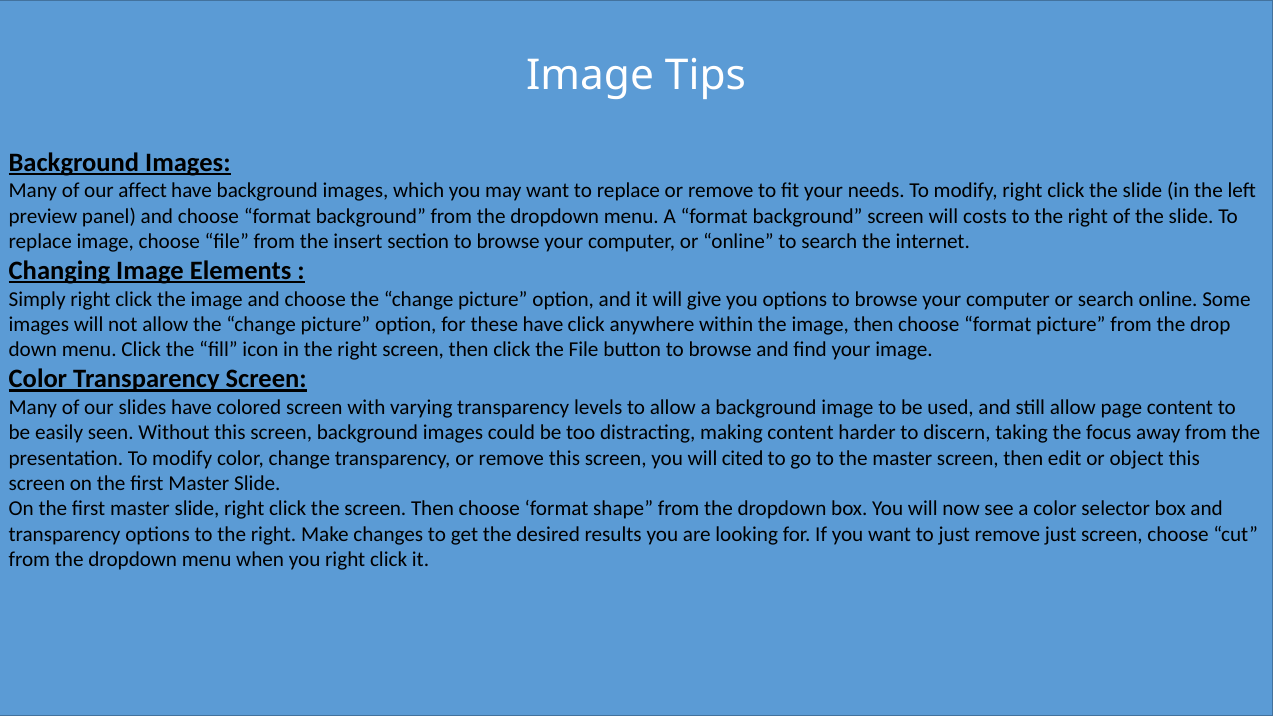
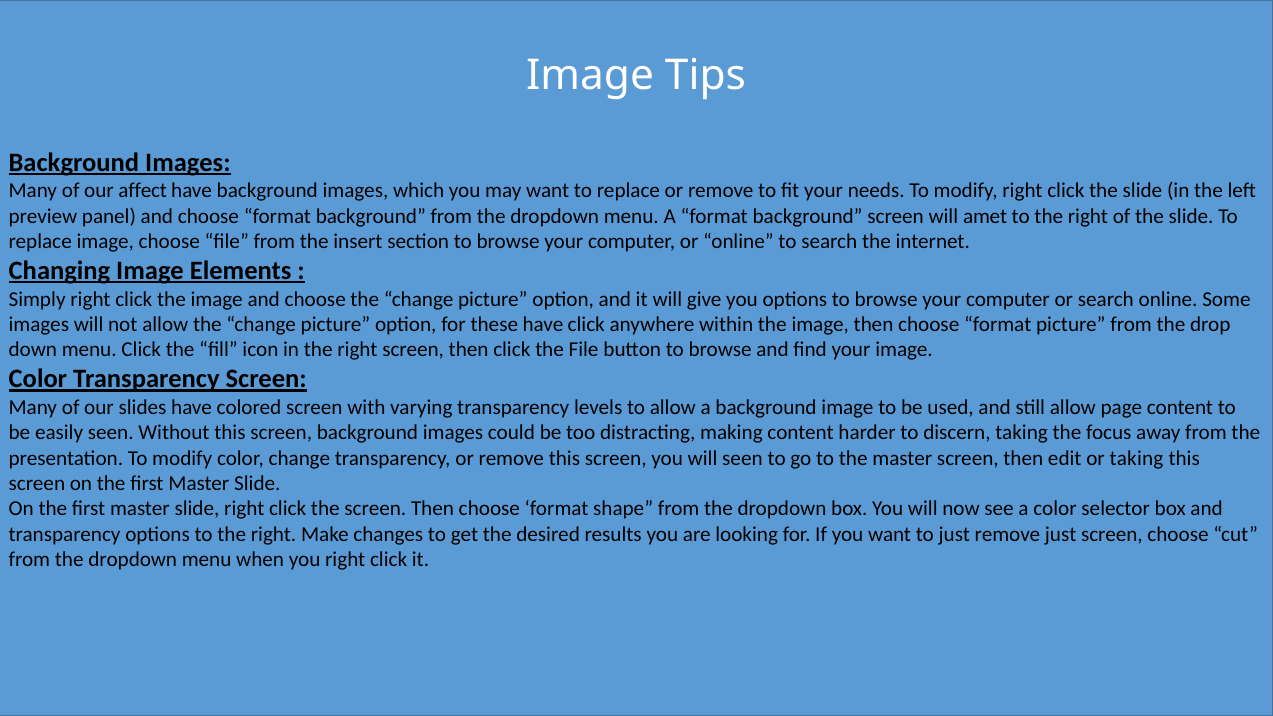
costs: costs -> amet
will cited: cited -> seen
or object: object -> taking
